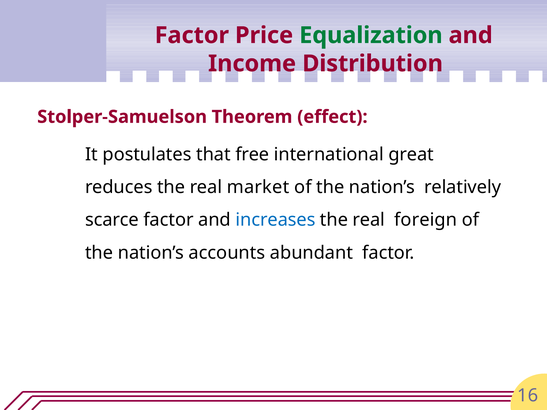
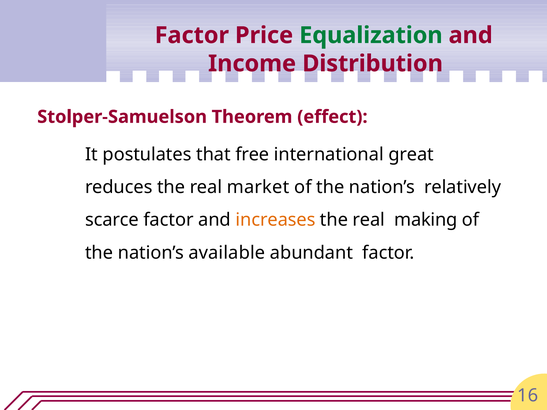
increases colour: blue -> orange
foreign: foreign -> making
accounts: accounts -> available
